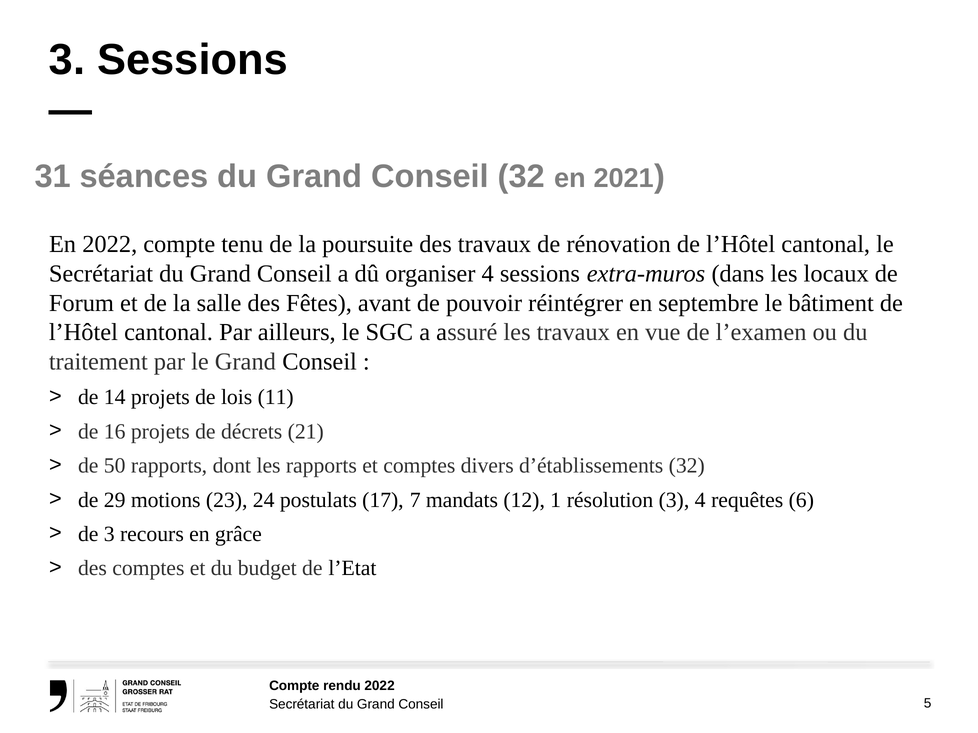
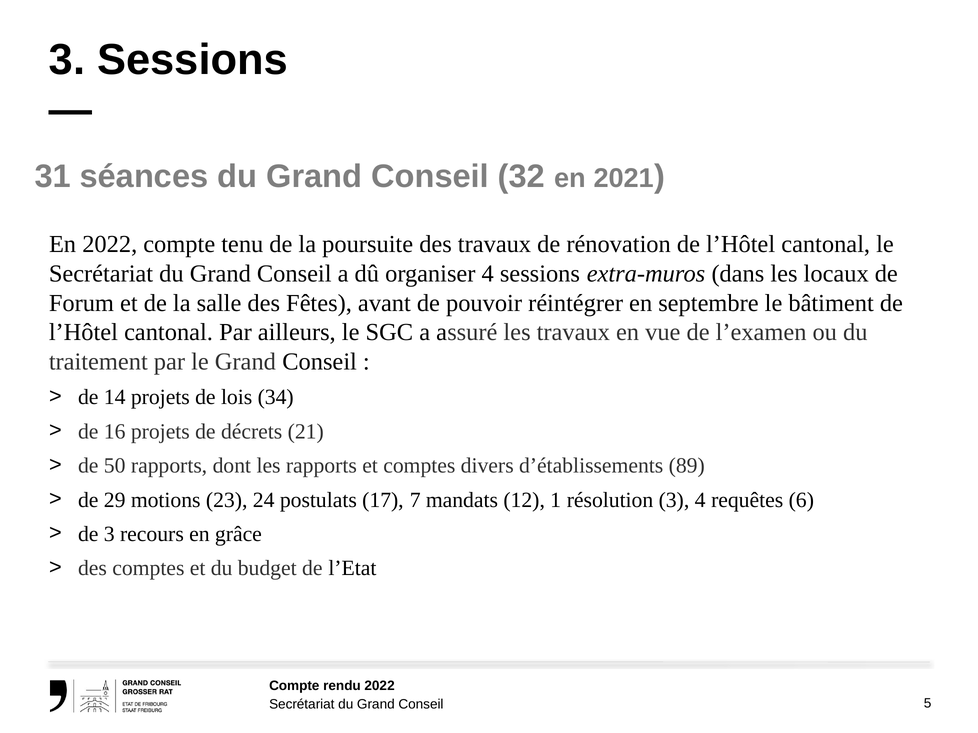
11: 11 -> 34
d’établissements 32: 32 -> 89
